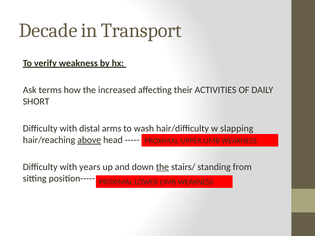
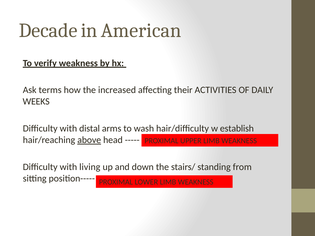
Transport: Transport -> American
SHORT: SHORT -> WEEKS
slapping: slapping -> establish
years: years -> living
the at (162, 167) underline: present -> none
